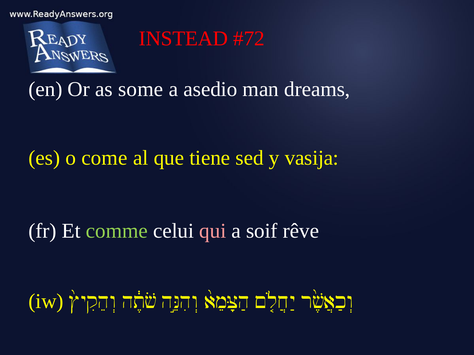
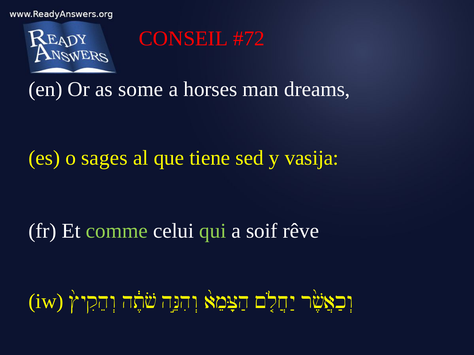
INSTEAD: INSTEAD -> CONSEIL
asedio: asedio -> horses
come: come -> sages
qui colour: pink -> light green
